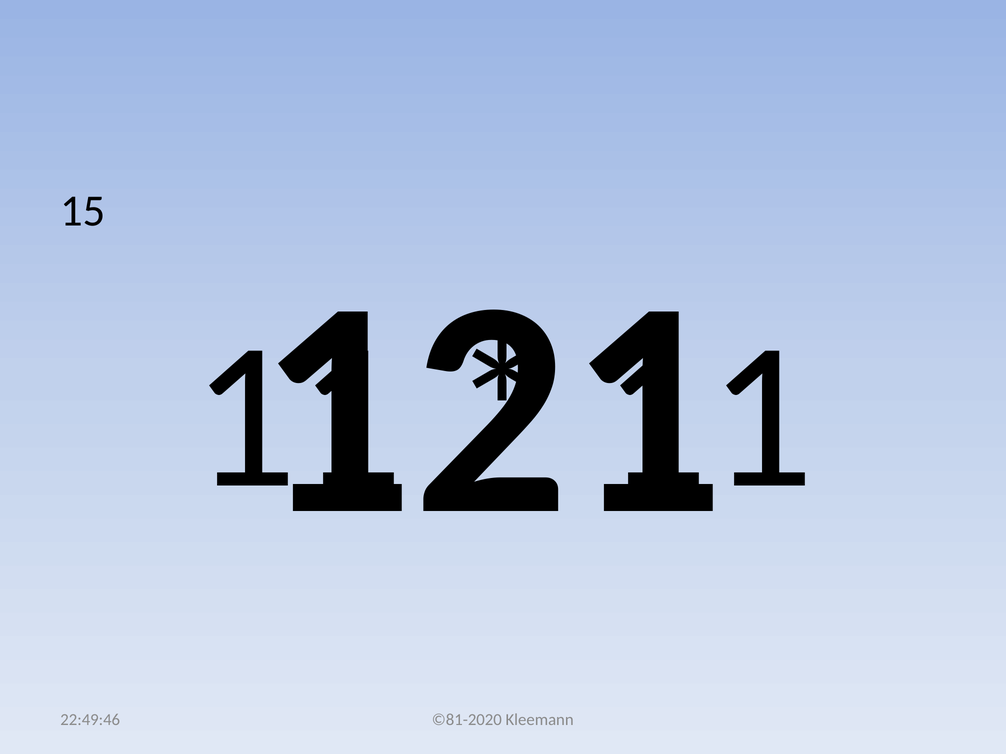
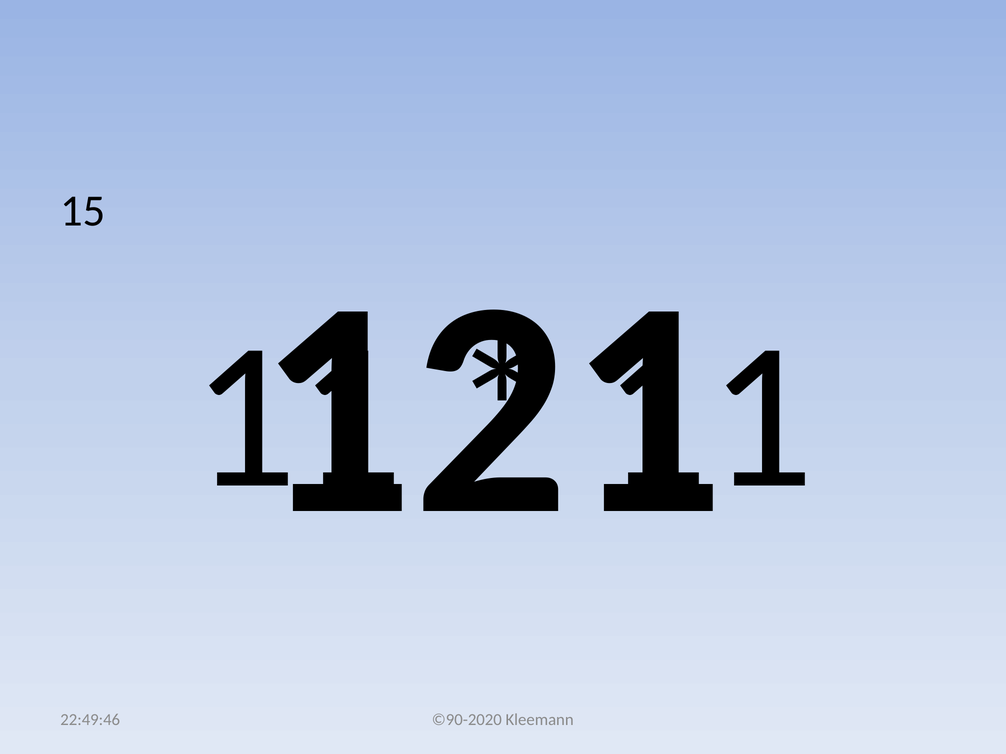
©81-2020: ©81-2020 -> ©90-2020
